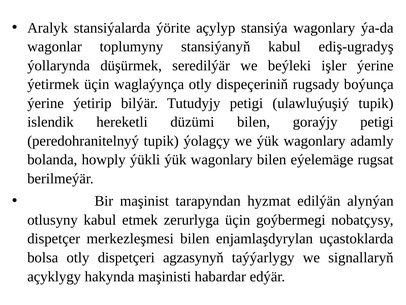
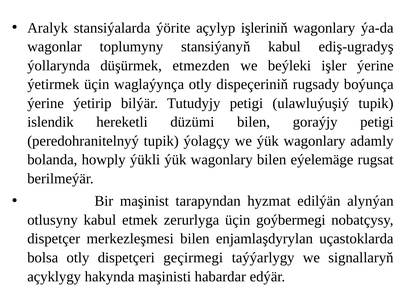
stansiýa: stansiýa -> işleriniň
seredilýär: seredilýär -> etmezden
agzasynyň: agzasynyň -> geçirmegi
